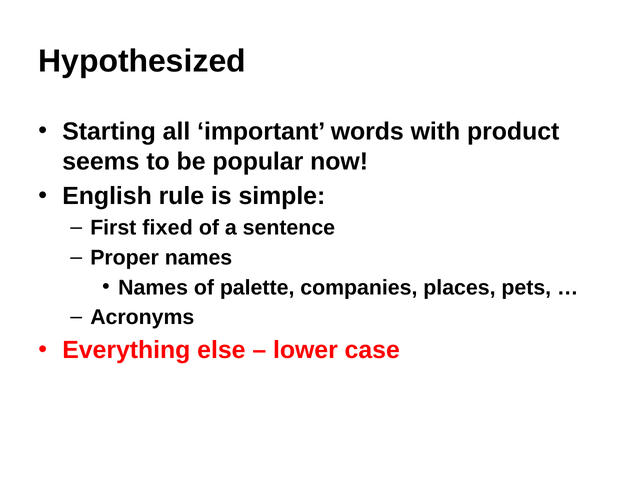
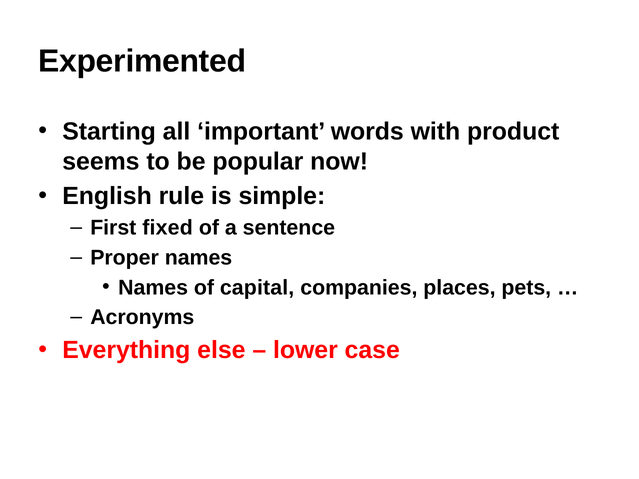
Hypothesized: Hypothesized -> Experimented
palette: palette -> capital
